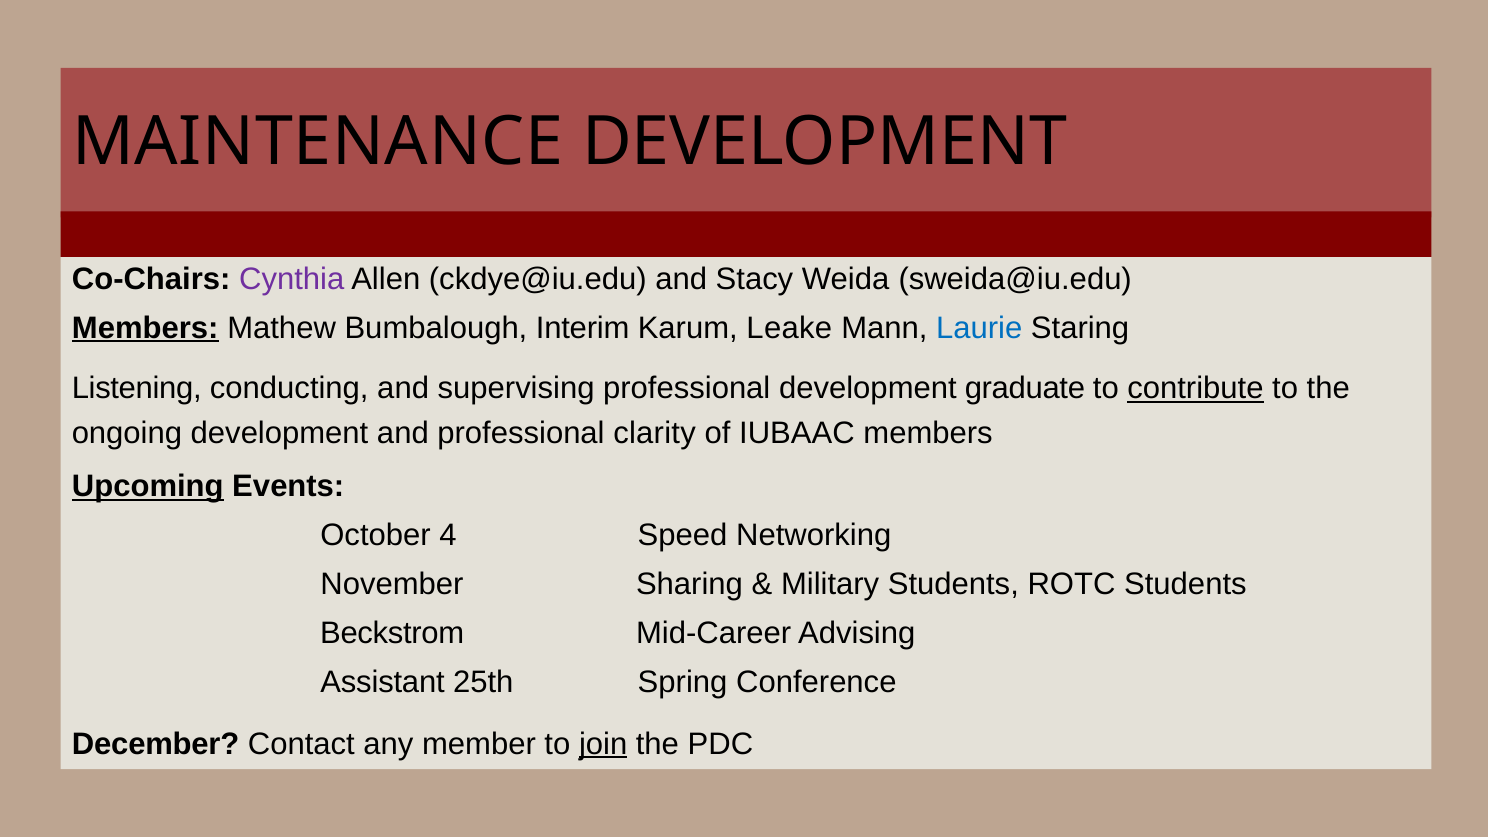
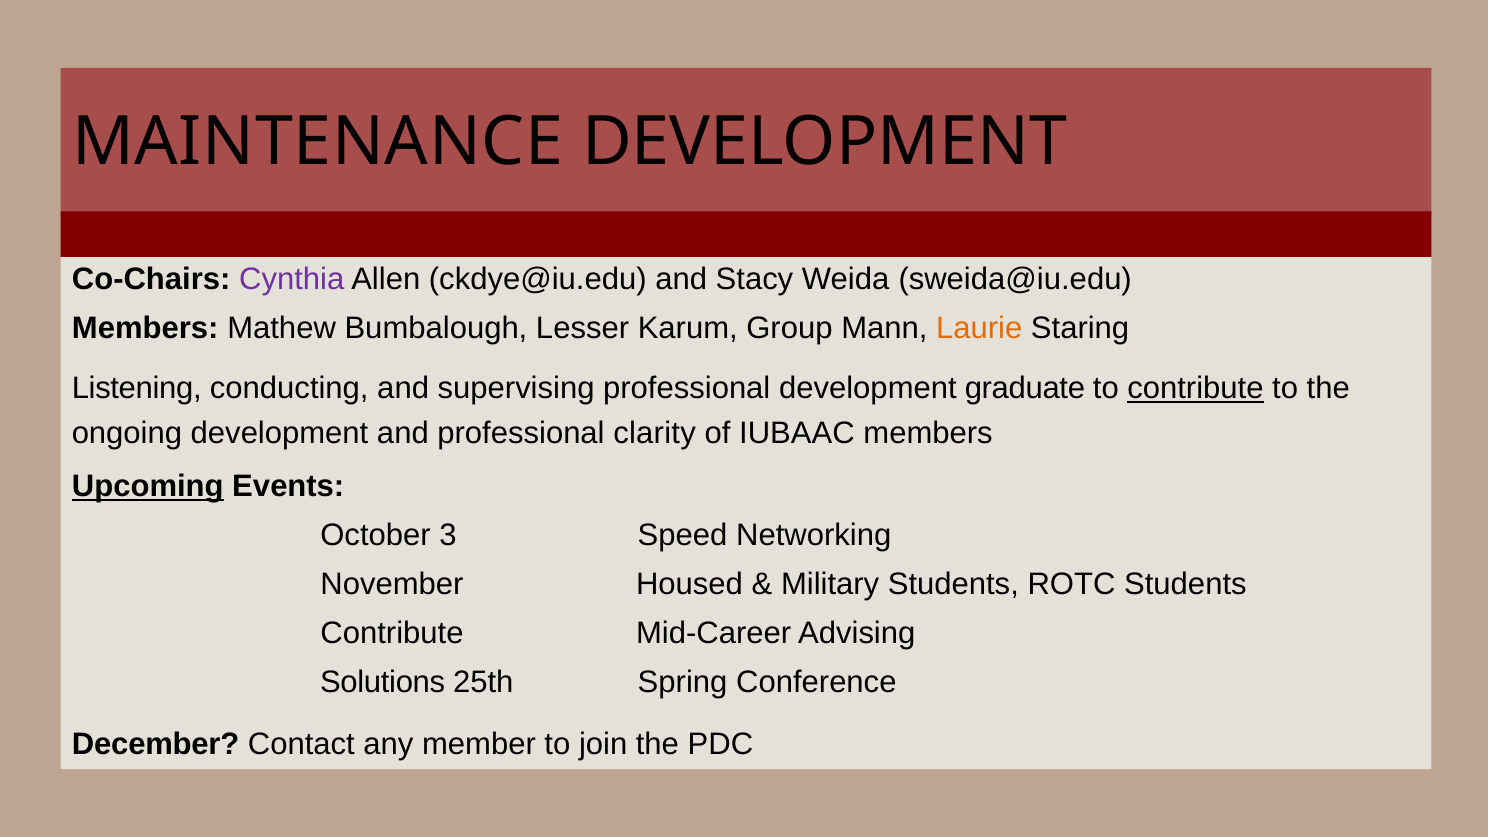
Members at (145, 328) underline: present -> none
Interim: Interim -> Lesser
Leake: Leake -> Group
Laurie colour: blue -> orange
4: 4 -> 3
Sharing: Sharing -> Housed
Beckstrom at (392, 633): Beckstrom -> Contribute
Assistant: Assistant -> Solutions
join underline: present -> none
